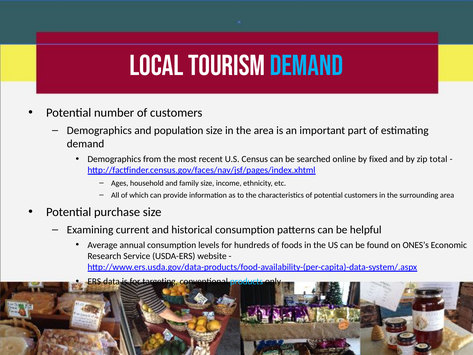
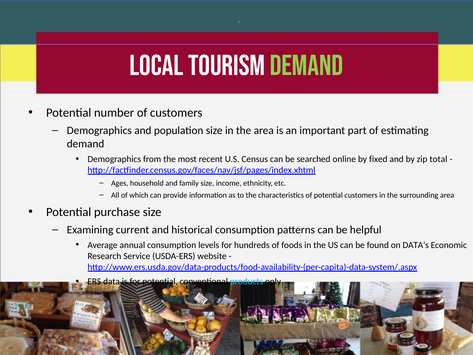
Demand at (306, 65) colour: light blue -> light green
ONES’s: ONES’s -> DATA’s
for targeting: targeting -> potential
